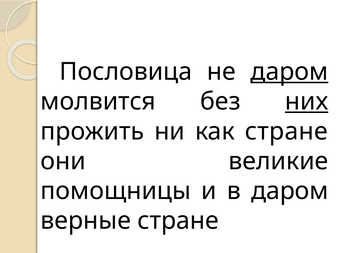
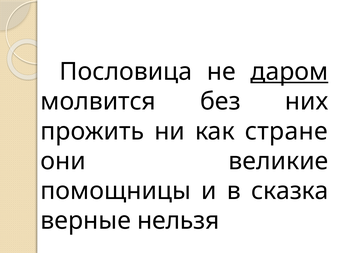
них underline: present -> none
в даром: даром -> сказка
верные стране: стране -> нельзя
